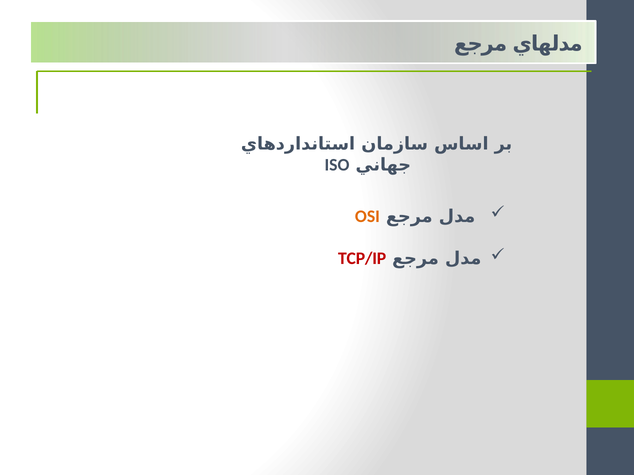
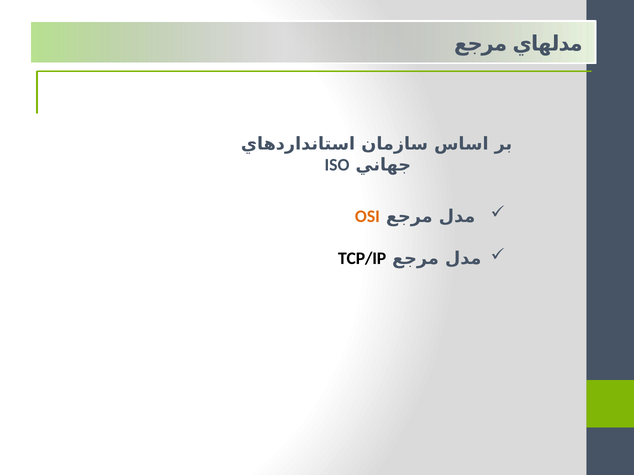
TCP/IP colour: red -> black
